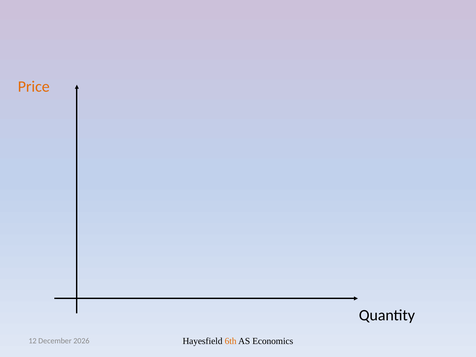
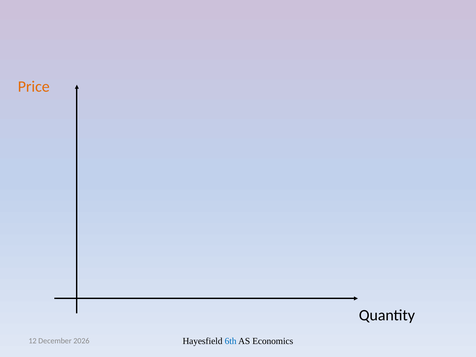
6th colour: orange -> blue
